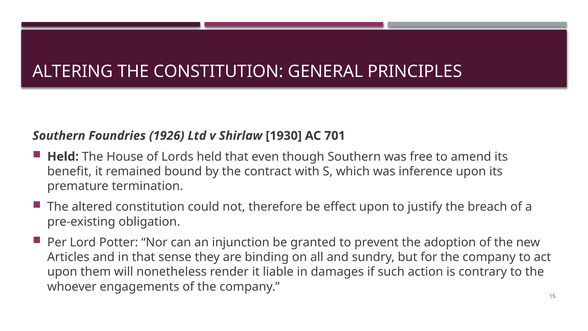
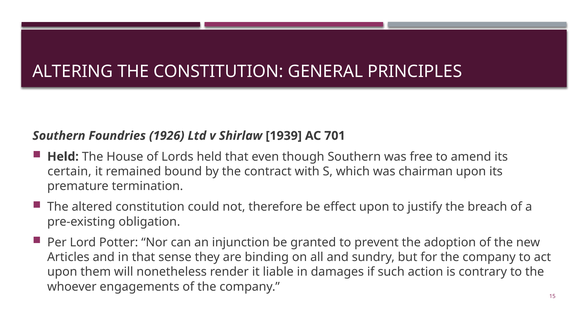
1930: 1930 -> 1939
benefit: benefit -> certain
inference: inference -> chairman
